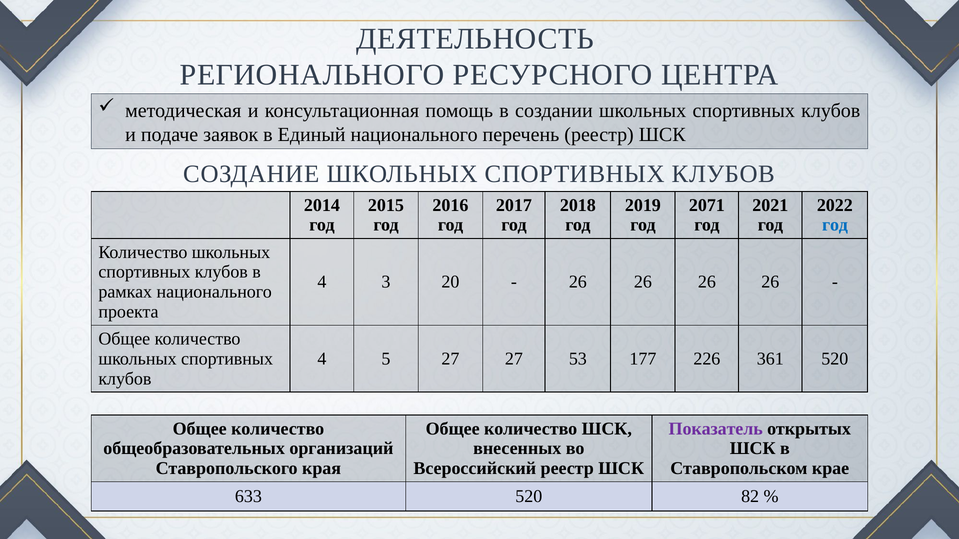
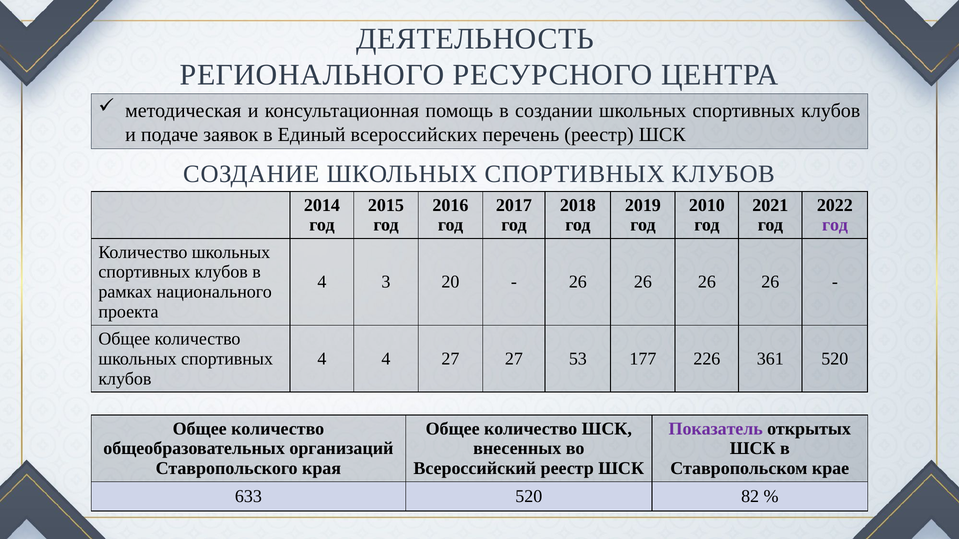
Единый национального: национального -> всероссийских
2071: 2071 -> 2010
год at (835, 225) colour: blue -> purple
4 5: 5 -> 4
